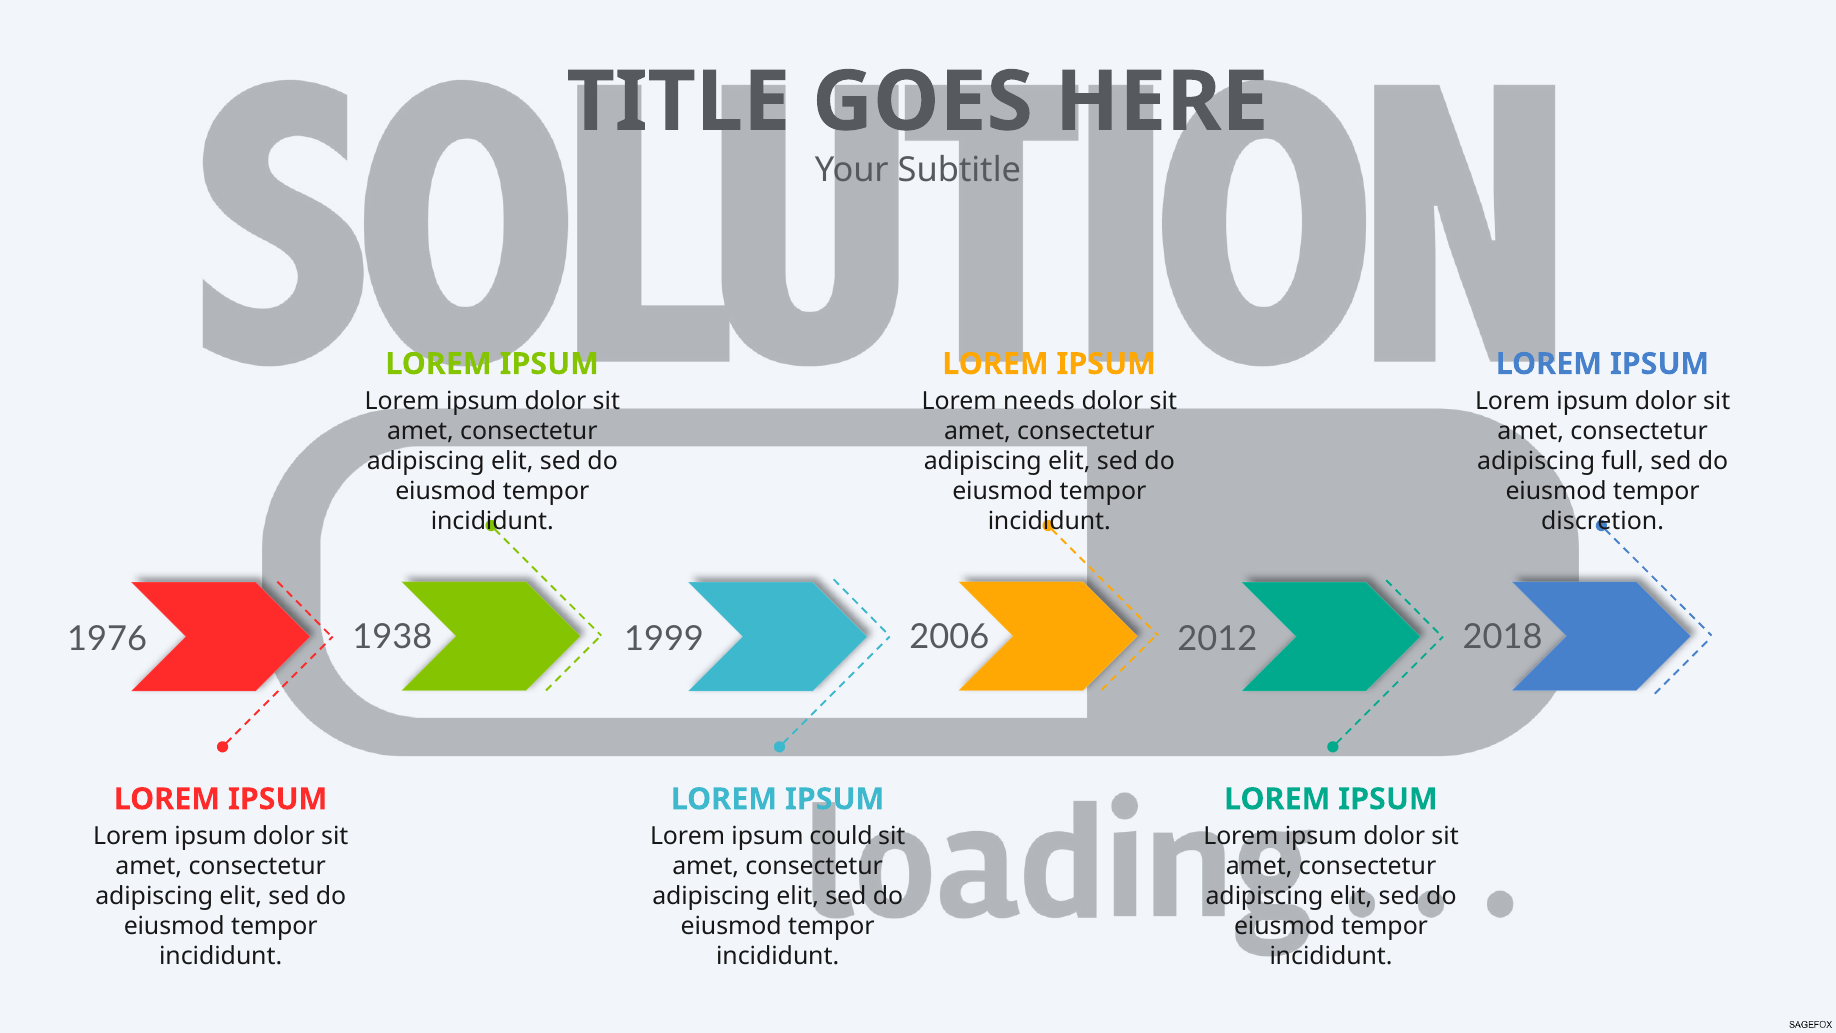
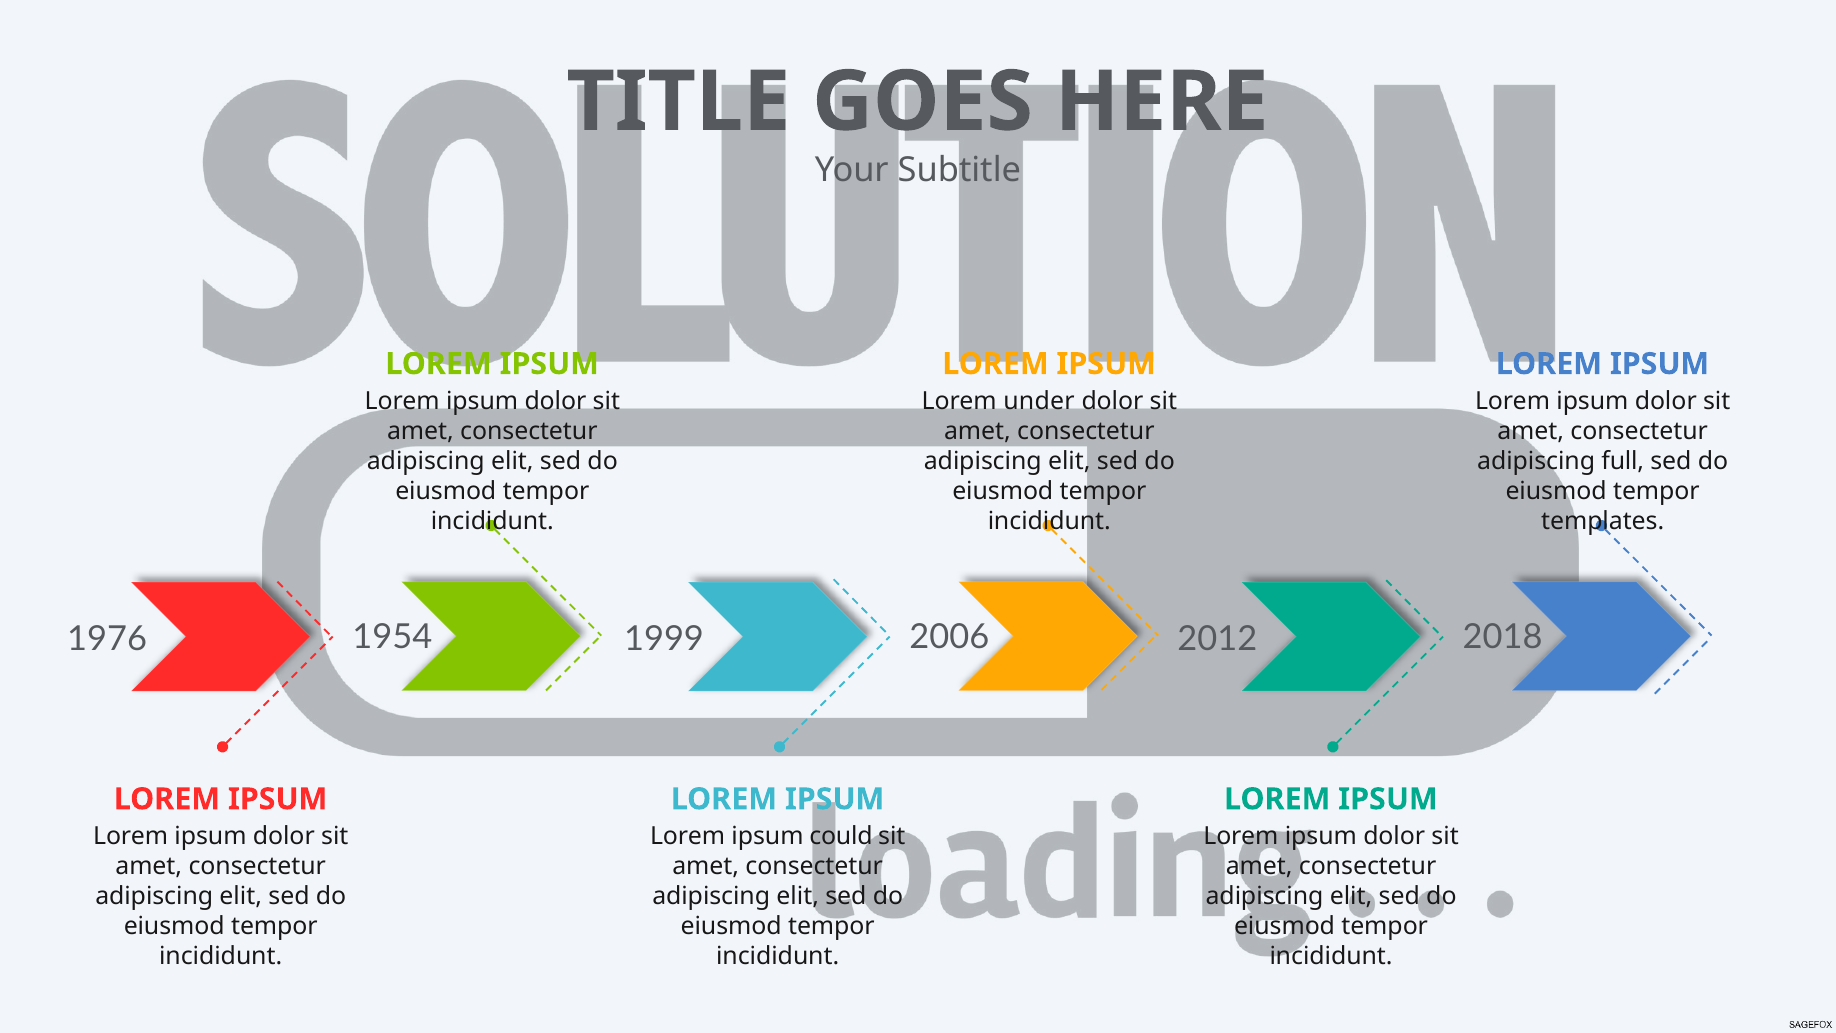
needs: needs -> under
discretion: discretion -> templates
1938: 1938 -> 1954
